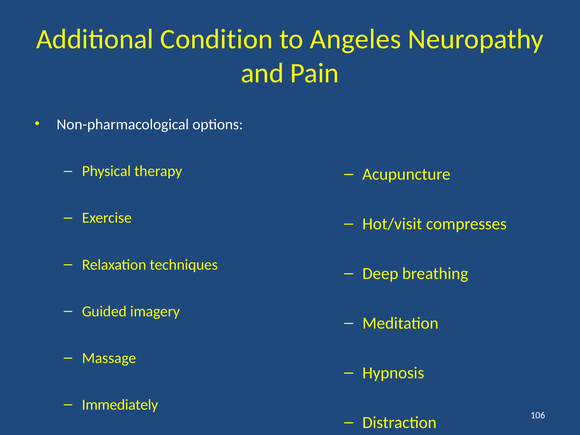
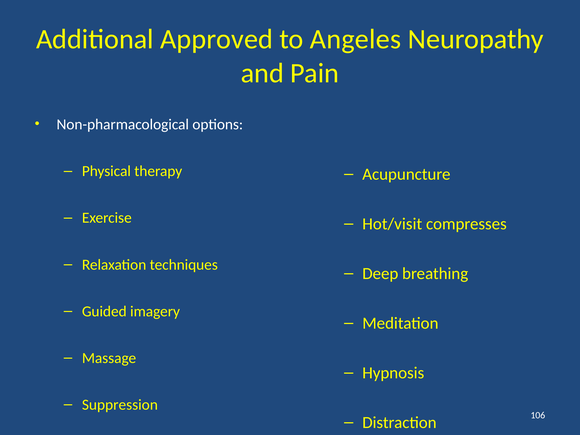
Condition: Condition -> Approved
Immediately: Immediately -> Suppression
